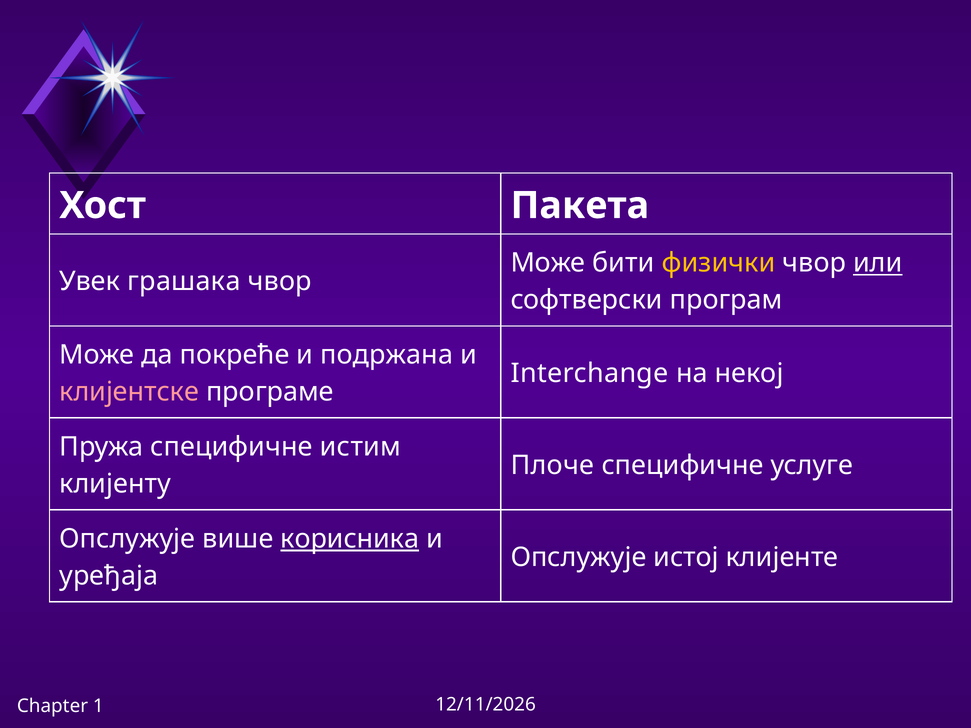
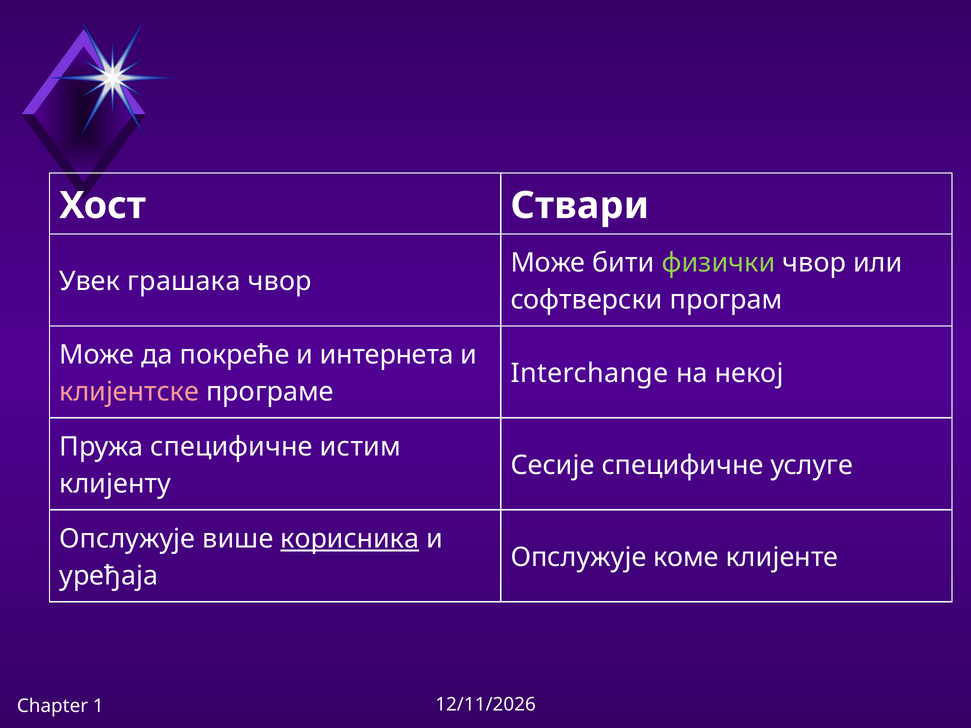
Пакета: Пакета -> Ствари
физички colour: yellow -> light green
или underline: present -> none
подржана: подржана -> интернета
Плоче: Плоче -> Сесије
истој: истој -> коме
